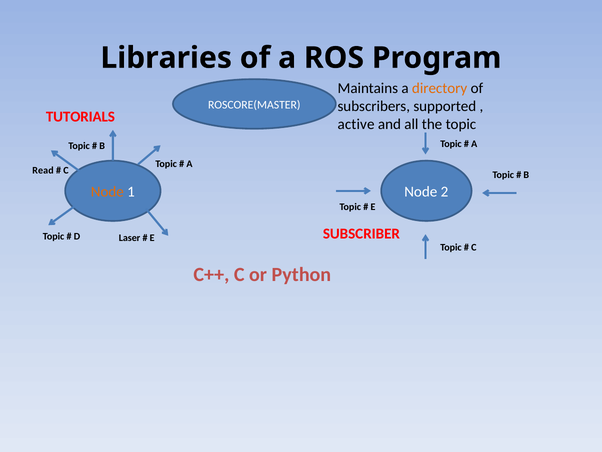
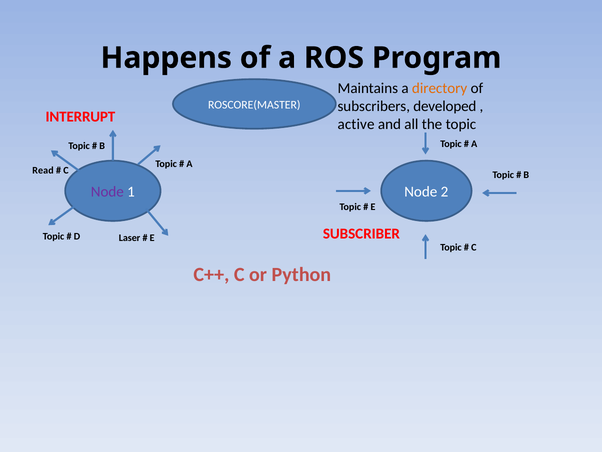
Libraries: Libraries -> Happens
supported: supported -> developed
TUTORIALS: TUTORIALS -> INTERRUPT
Node at (107, 192) colour: orange -> purple
